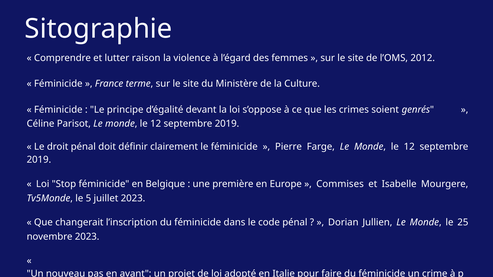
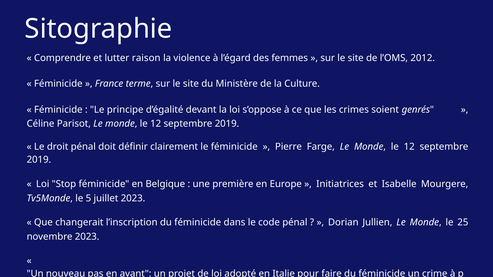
Commises: Commises -> Initiatrices
